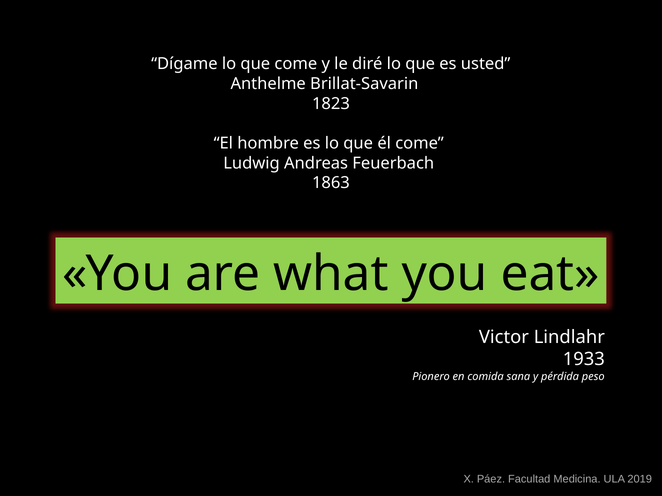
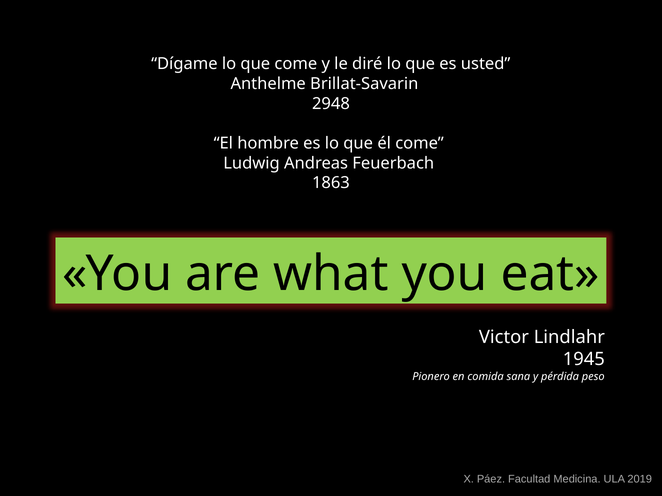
1823: 1823 -> 2948
1933: 1933 -> 1945
